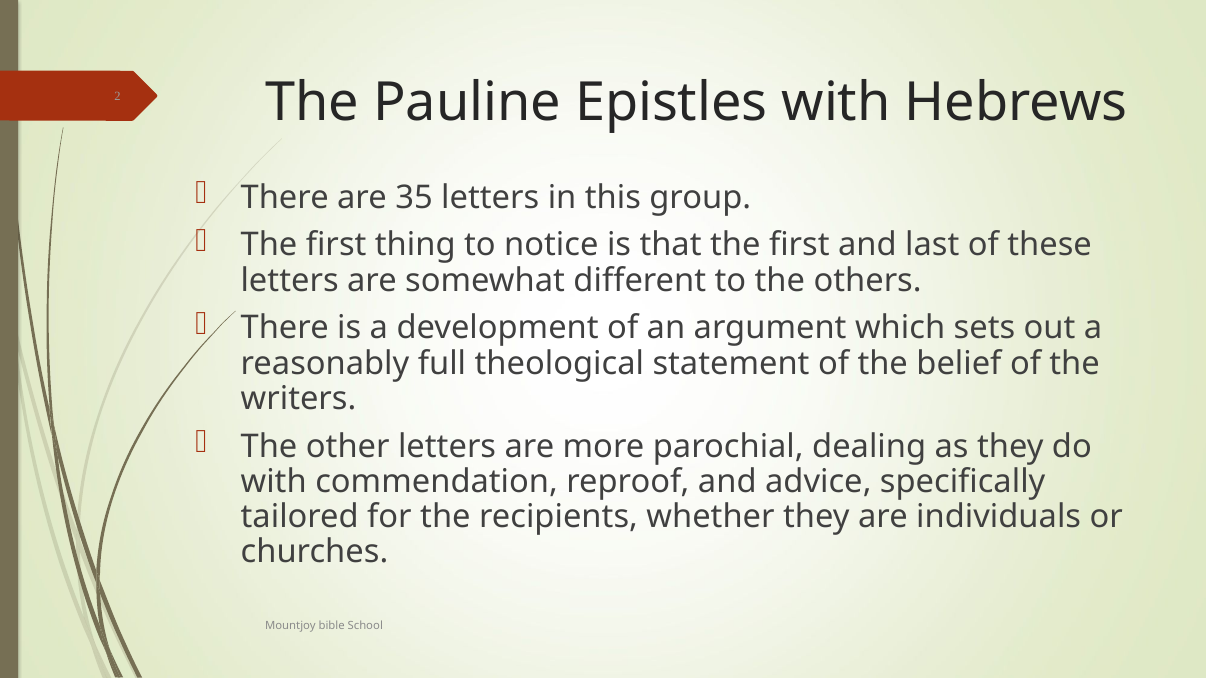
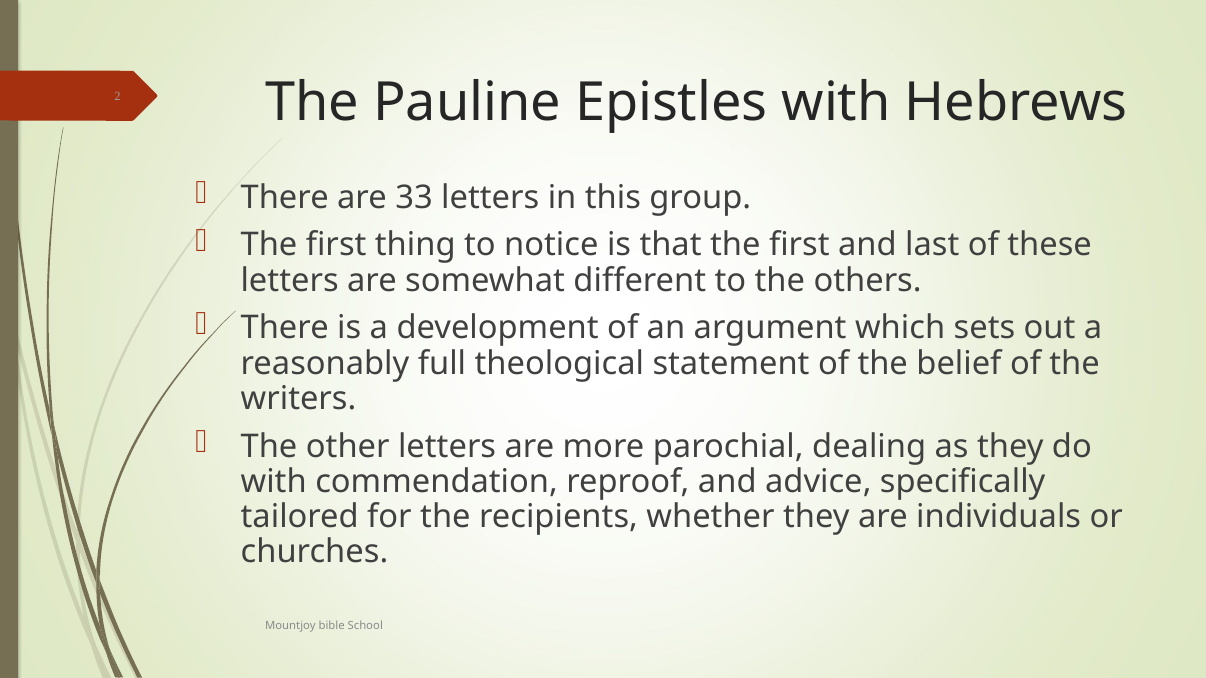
35: 35 -> 33
